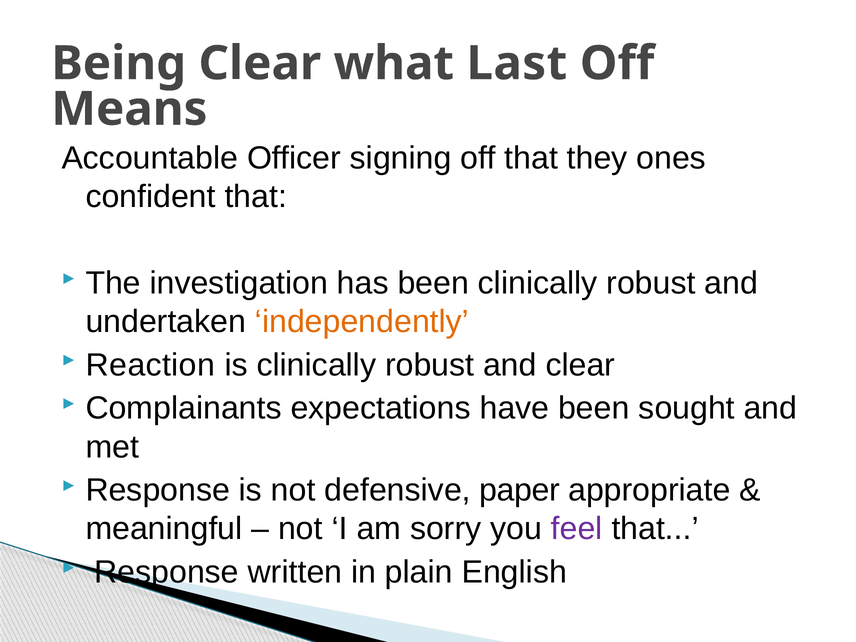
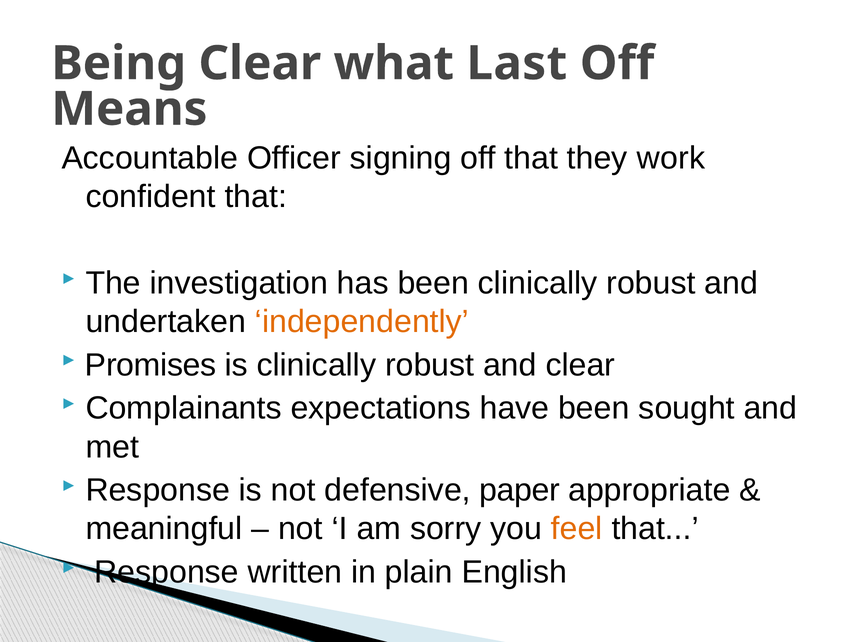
ones: ones -> work
Reaction: Reaction -> Promises
feel colour: purple -> orange
